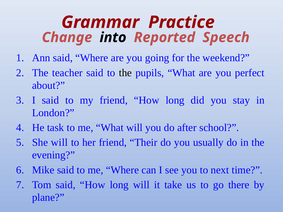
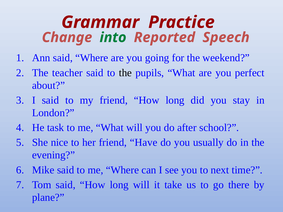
into colour: black -> green
She will: will -> nice
Their: Their -> Have
